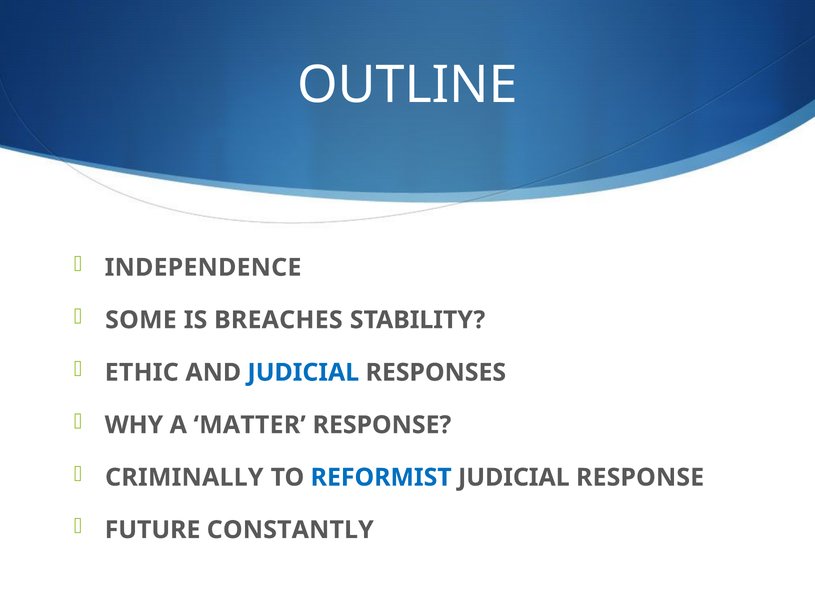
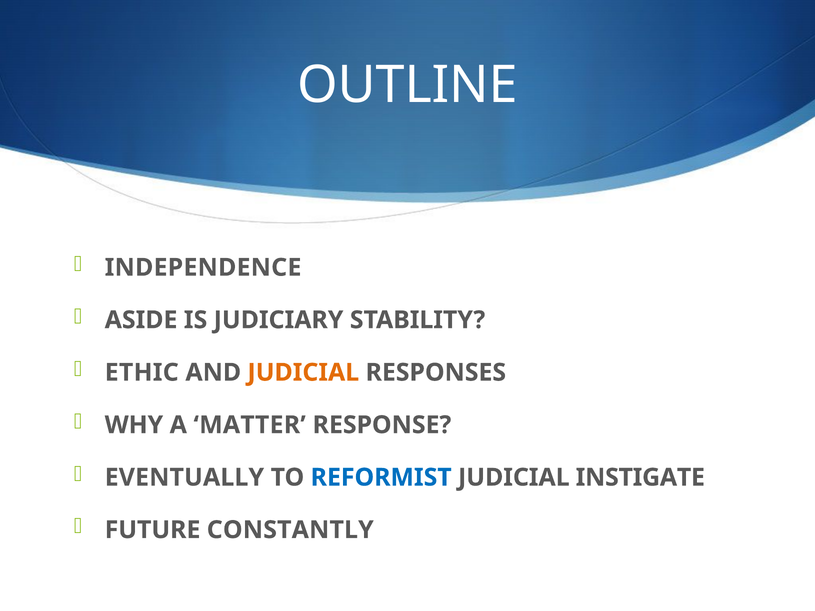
SOME: SOME -> ASIDE
BREACHES: BREACHES -> JUDICIARY
JUDICIAL at (303, 373) colour: blue -> orange
CRIMINALLY: CRIMINALLY -> EVENTUALLY
JUDICIAL RESPONSE: RESPONSE -> INSTIGATE
